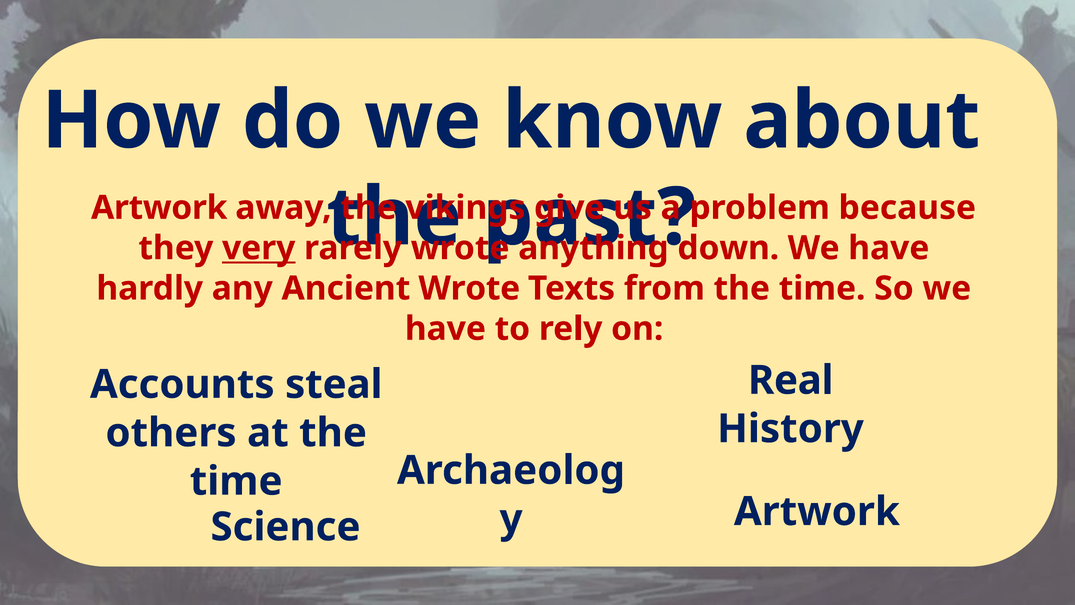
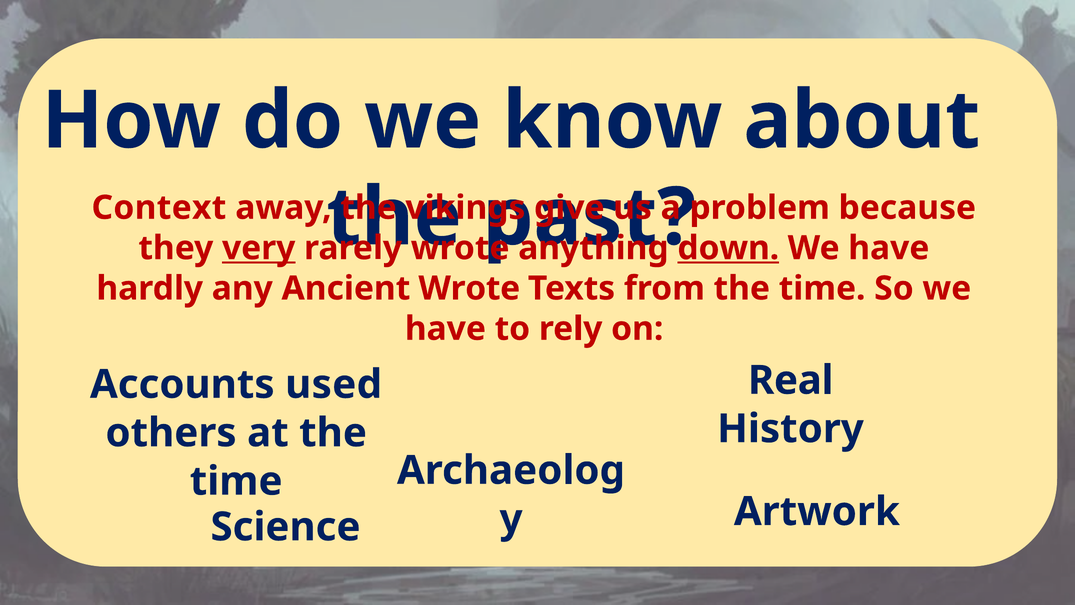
Artwork at (159, 208): Artwork -> Context
down underline: none -> present
steal: steal -> used
